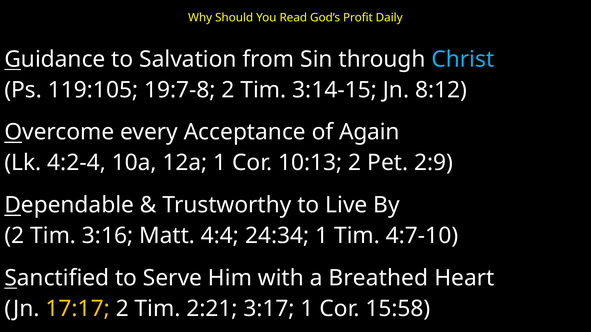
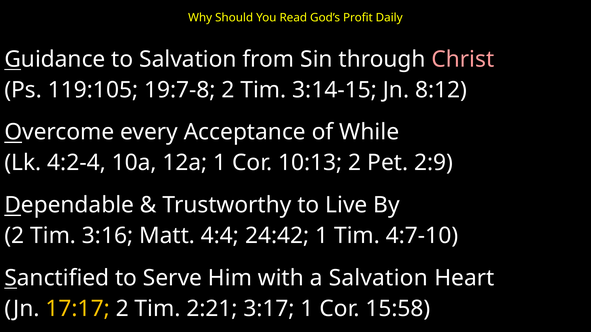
Christ colour: light blue -> pink
Again: Again -> While
24:34: 24:34 -> 24:42
a Breathed: Breathed -> Salvation
